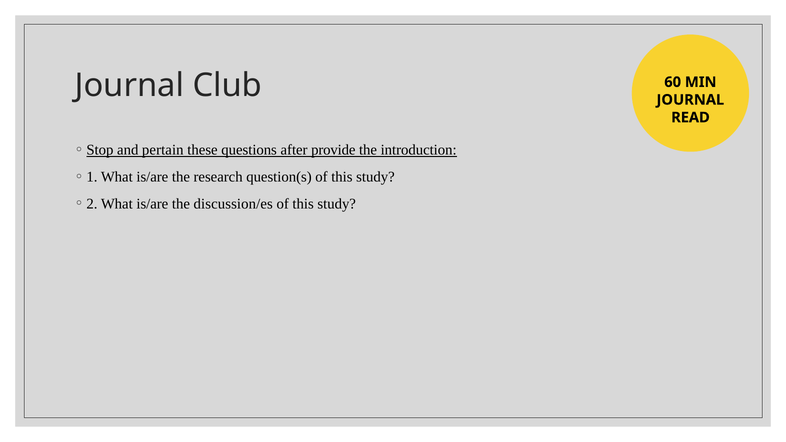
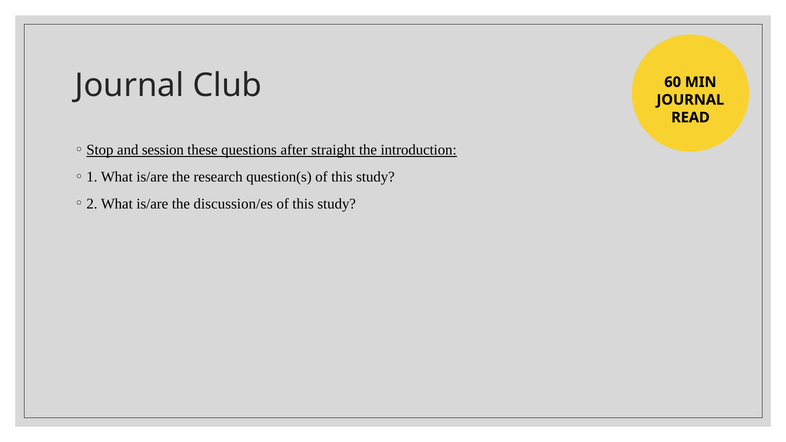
pertain: pertain -> session
provide: provide -> straight
